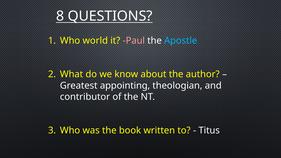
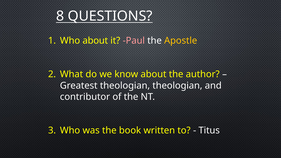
Who world: world -> about
Apostle colour: light blue -> yellow
Greatest appointing: appointing -> theologian
